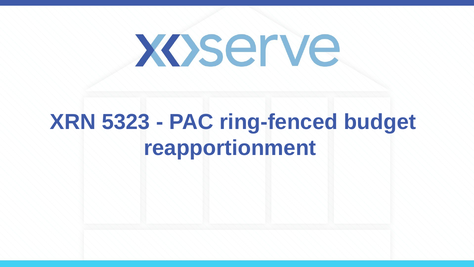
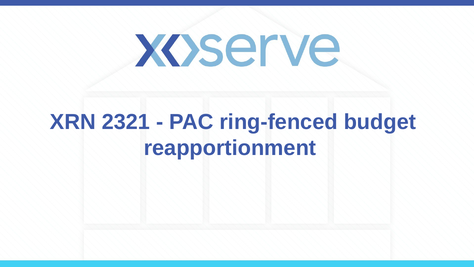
5323: 5323 -> 2321
